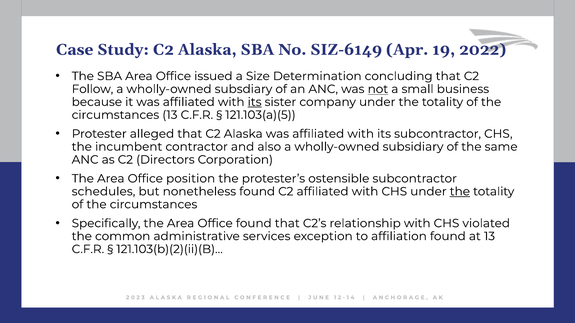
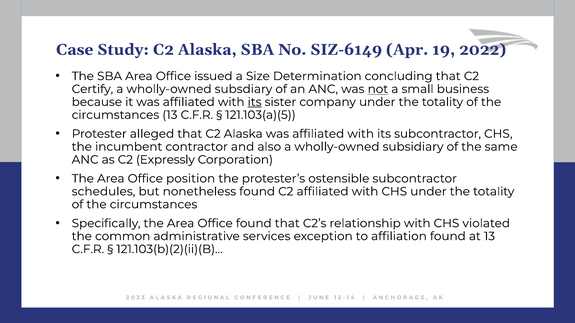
Follow: Follow -> Certify
Directors: Directors -> Expressly
the at (460, 192) underline: present -> none
